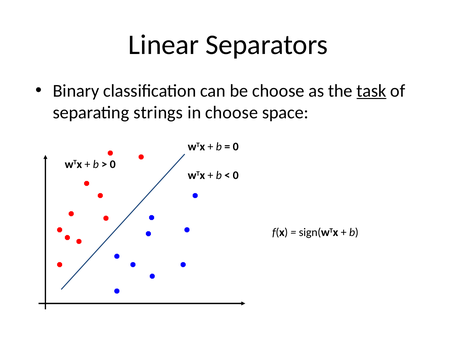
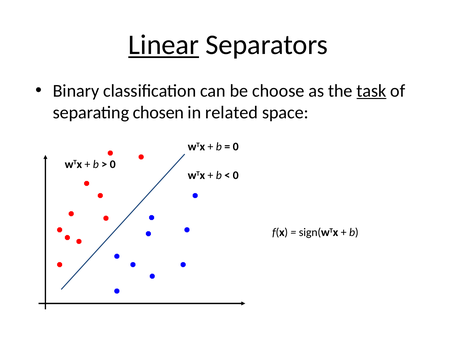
Linear underline: none -> present
strings: strings -> chosen
in choose: choose -> related
